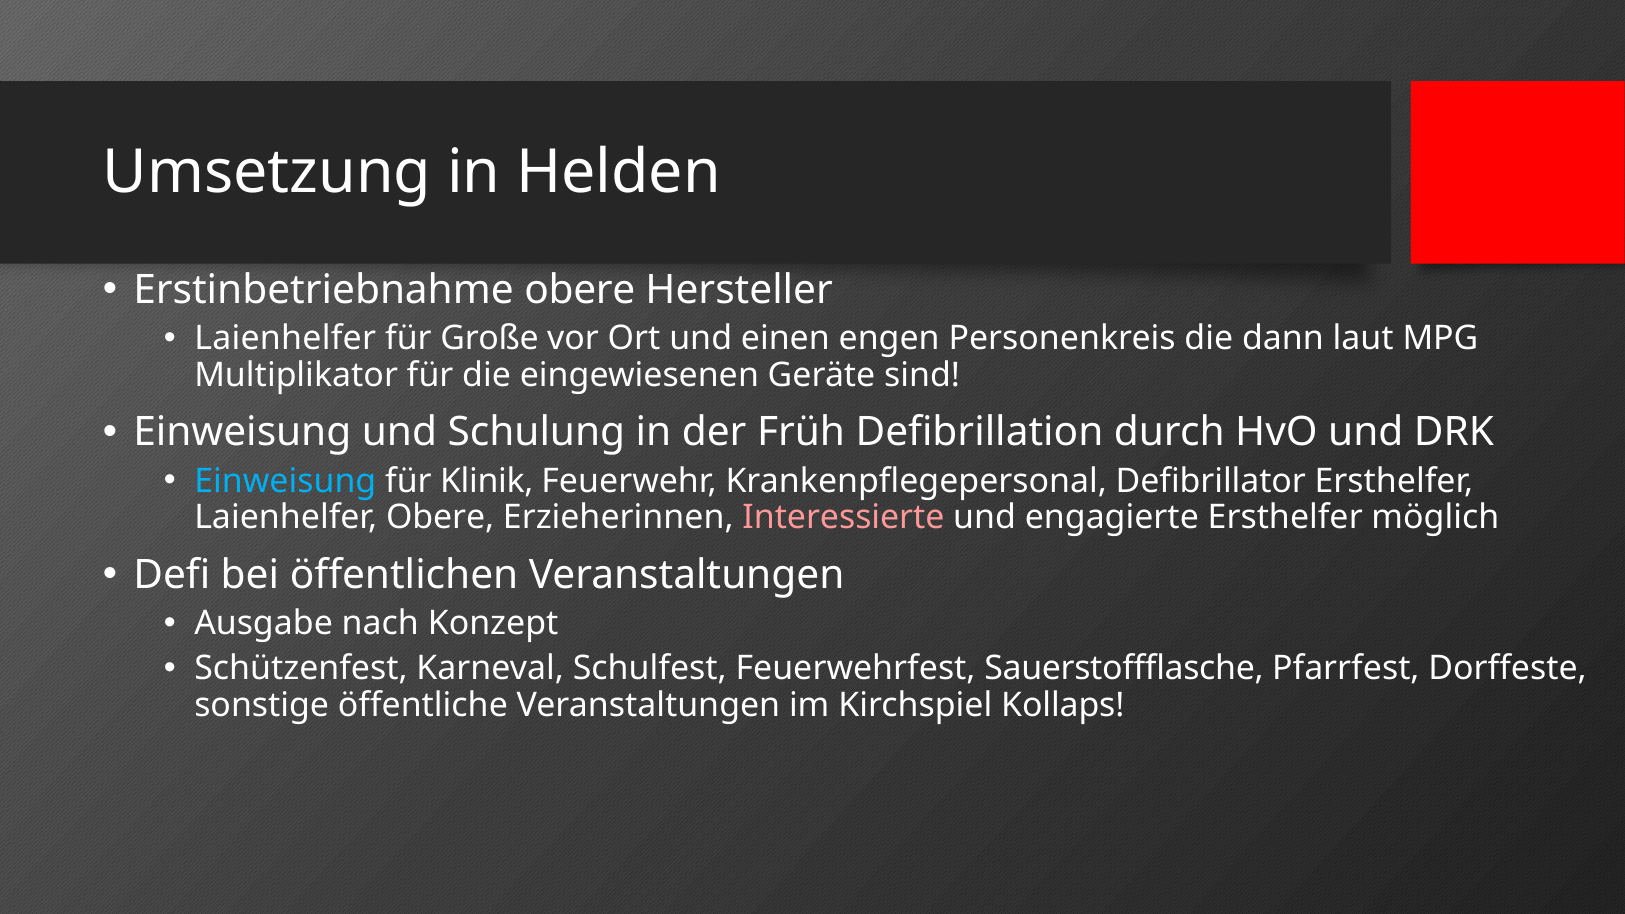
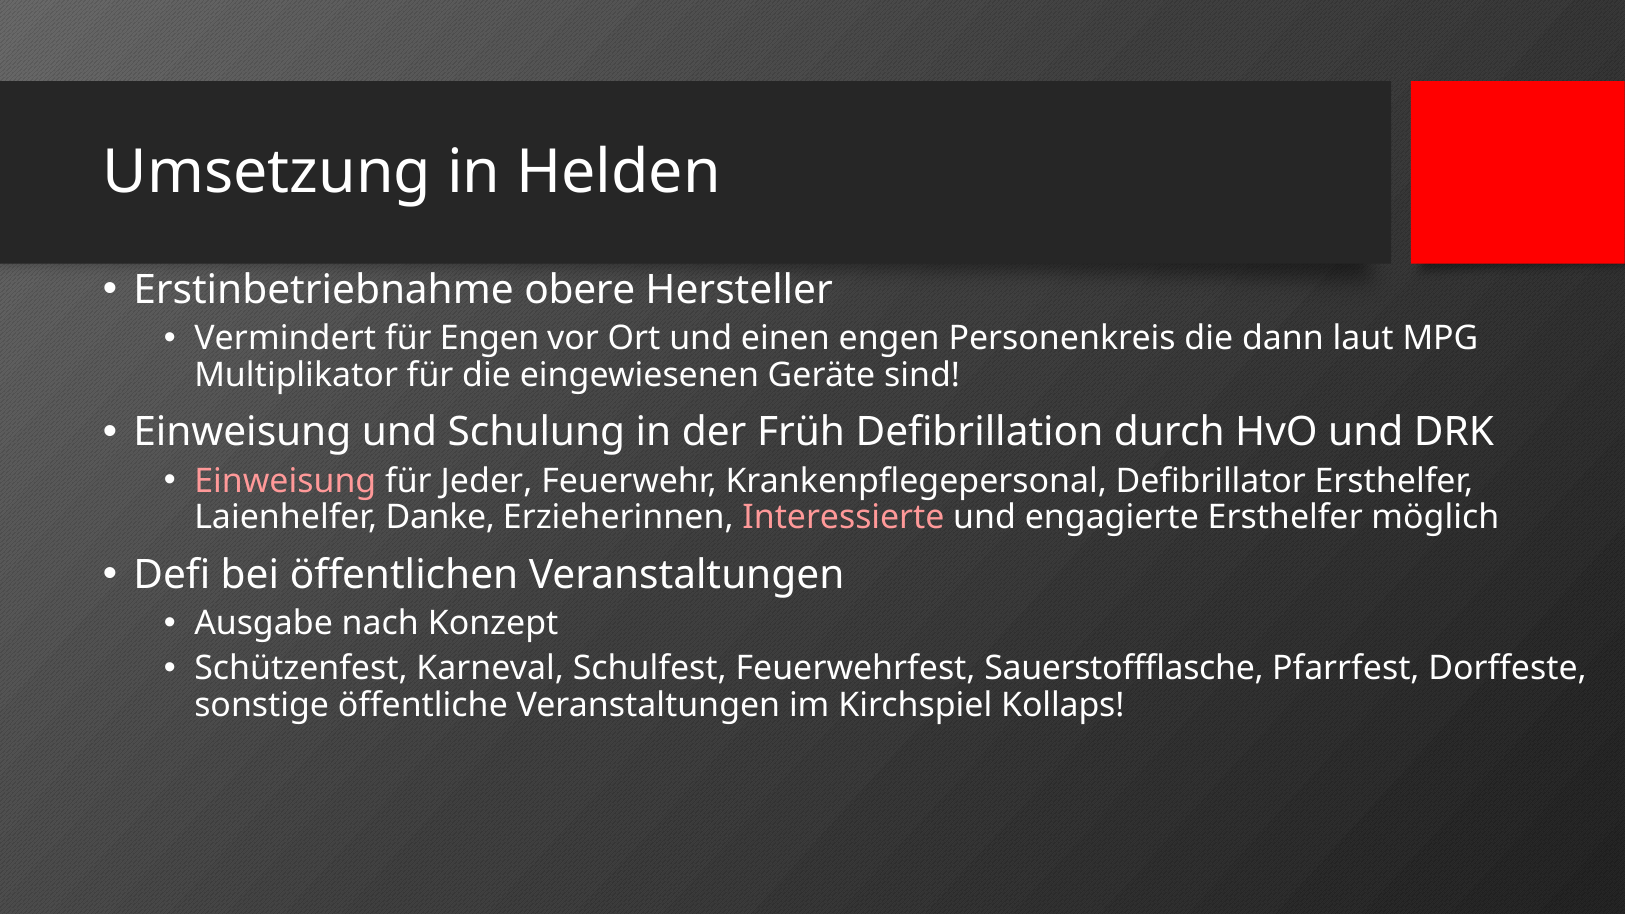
Laienhelfer at (285, 339): Laienhelfer -> Vermindert
für Große: Große -> Engen
Einweisung at (285, 481) colour: light blue -> pink
Klinik: Klinik -> Jeder
Laienhelfer Obere: Obere -> Danke
